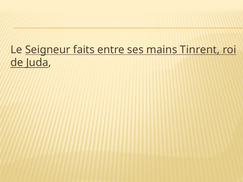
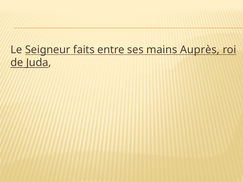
Tinrent: Tinrent -> Auprès
